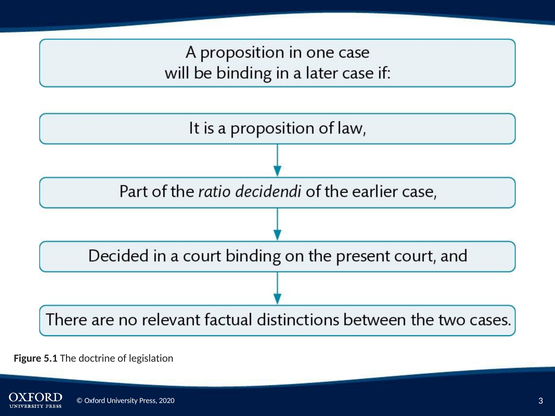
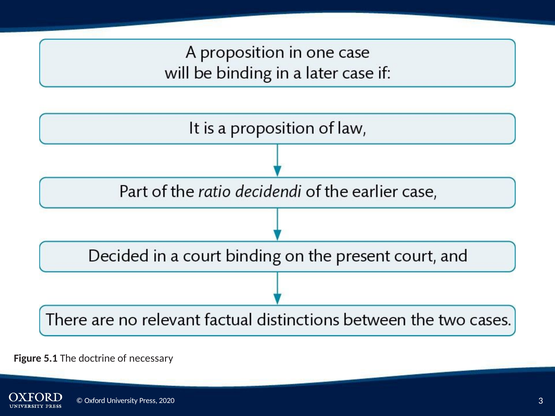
legislation: legislation -> necessary
